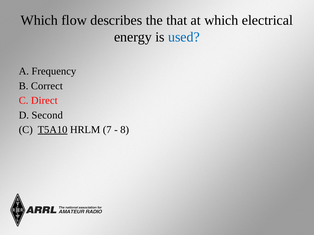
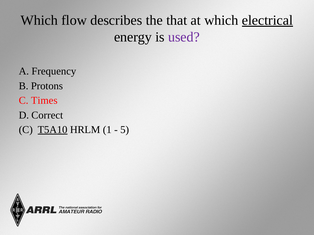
electrical underline: none -> present
used colour: blue -> purple
Correct: Correct -> Protons
Direct: Direct -> Times
Second: Second -> Correct
7: 7 -> 1
8: 8 -> 5
